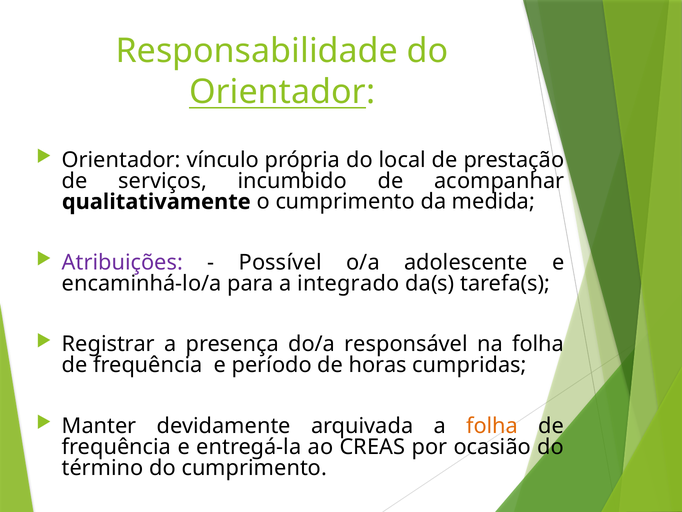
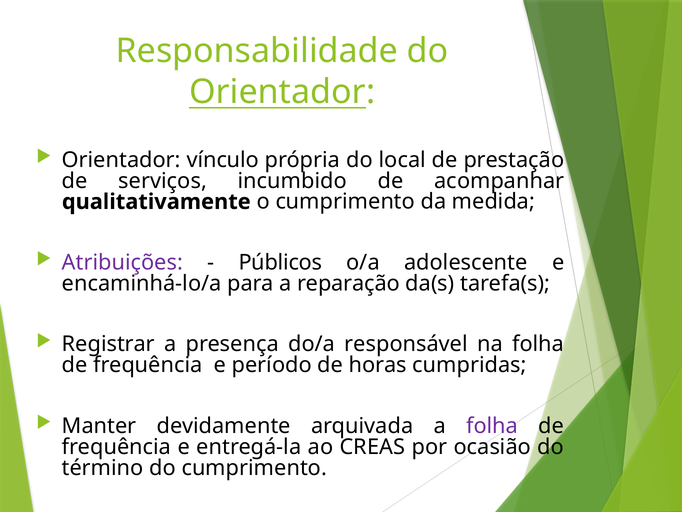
Possível: Possível -> Públicos
integrado: integrado -> reparação
folha at (492, 426) colour: orange -> purple
